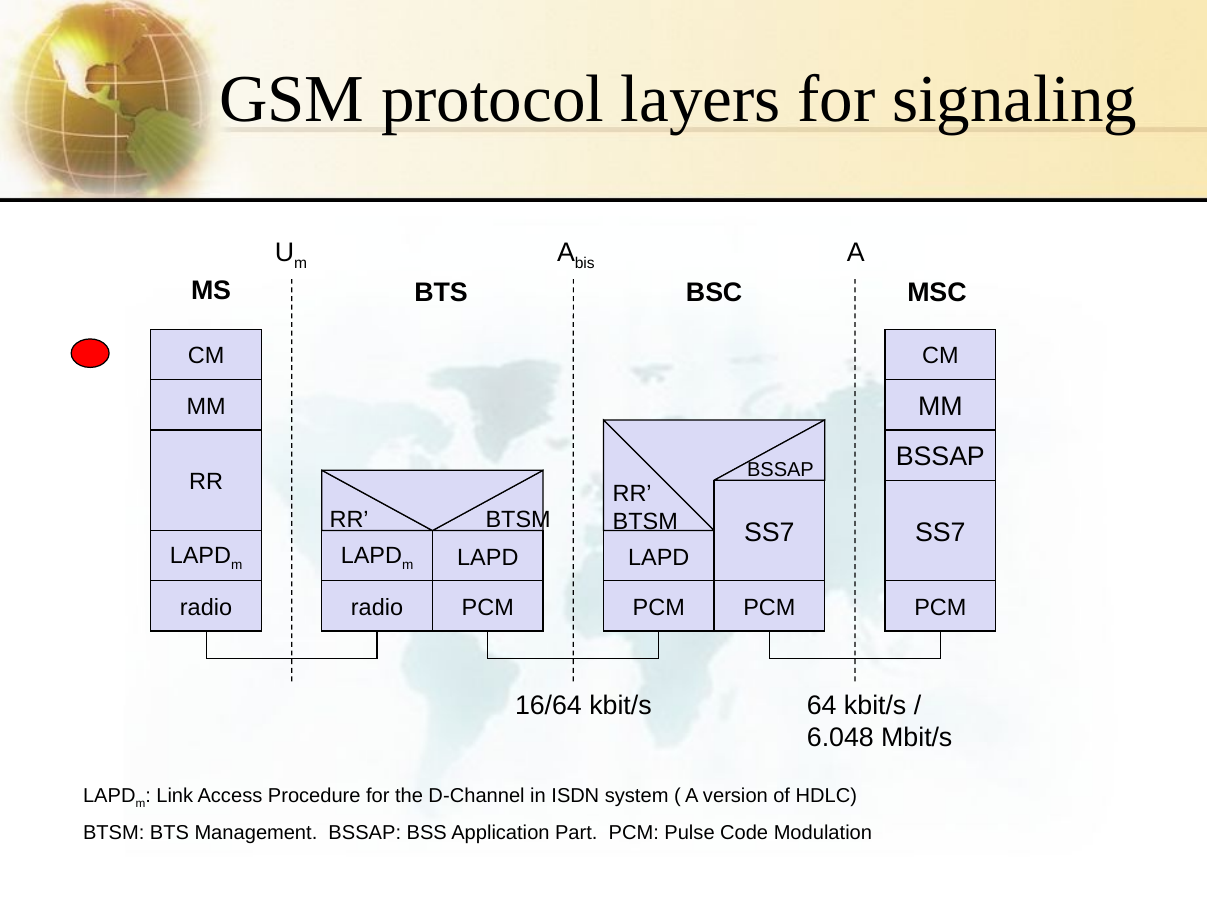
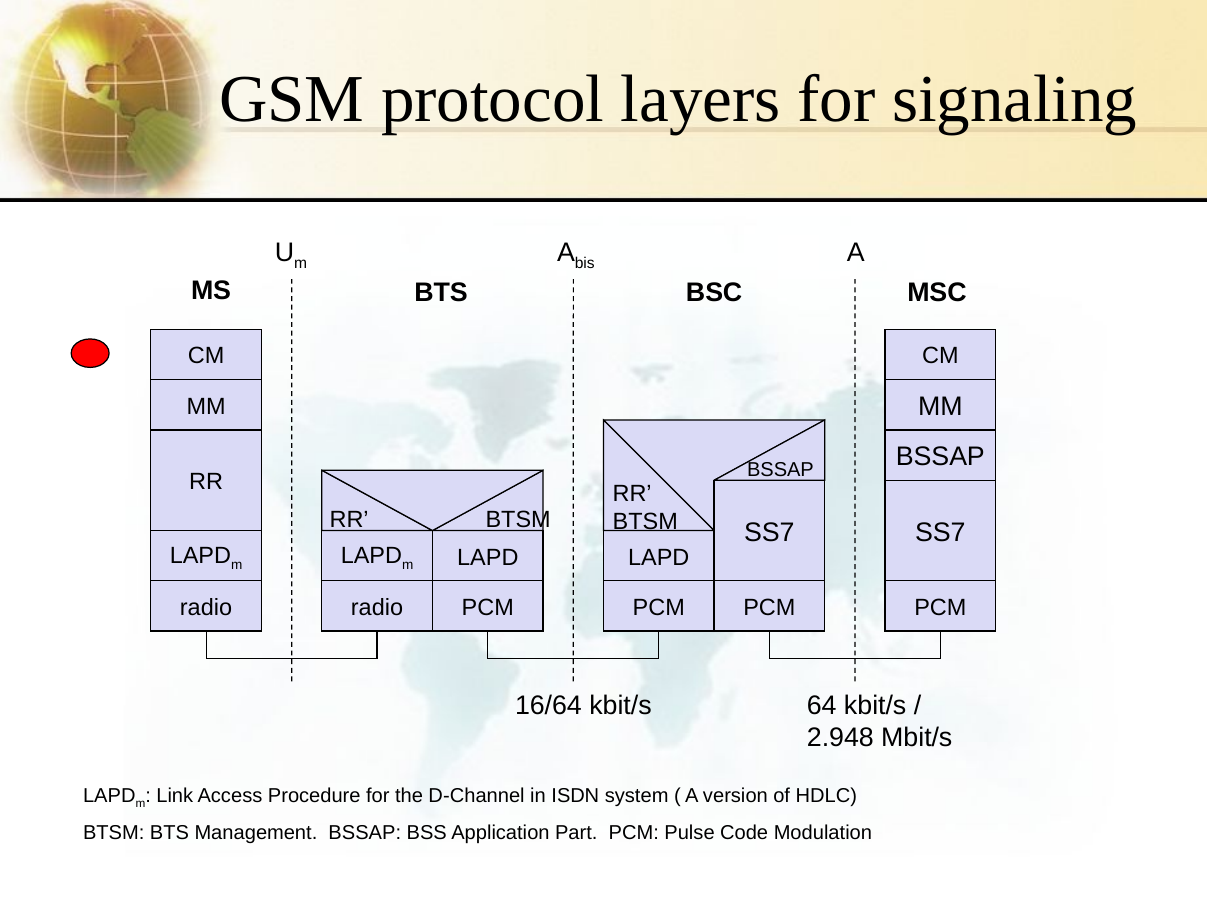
6.048: 6.048 -> 2.948
